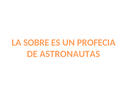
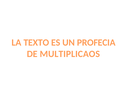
SOBRE: SOBRE -> TEXTO
ASTRONAUTAS: ASTRONAUTAS -> MULTIPLICAOS
